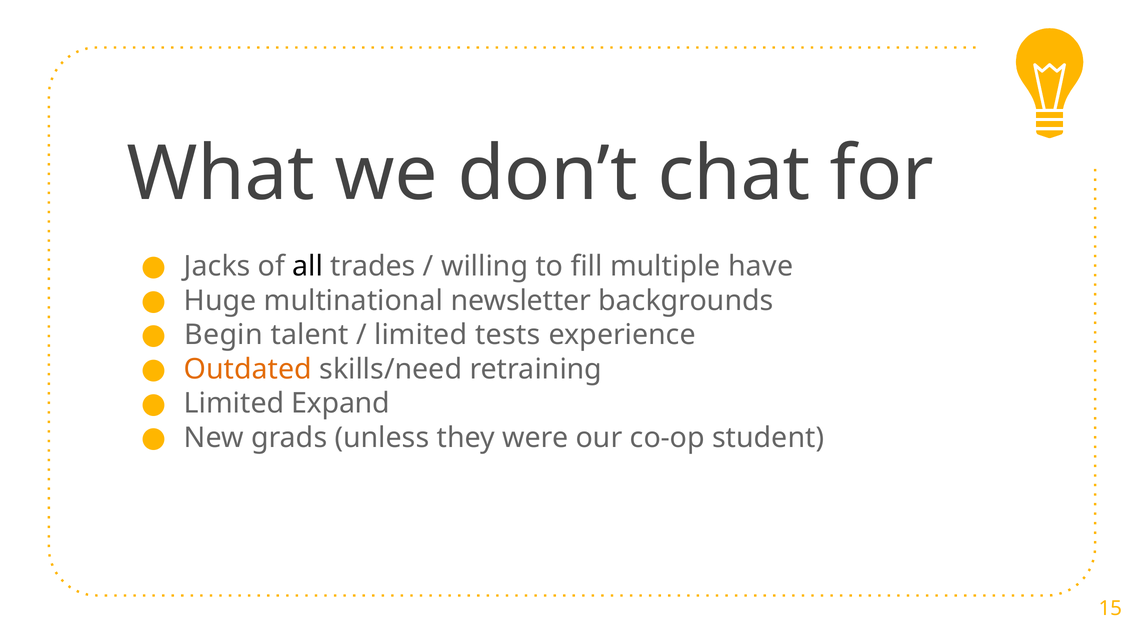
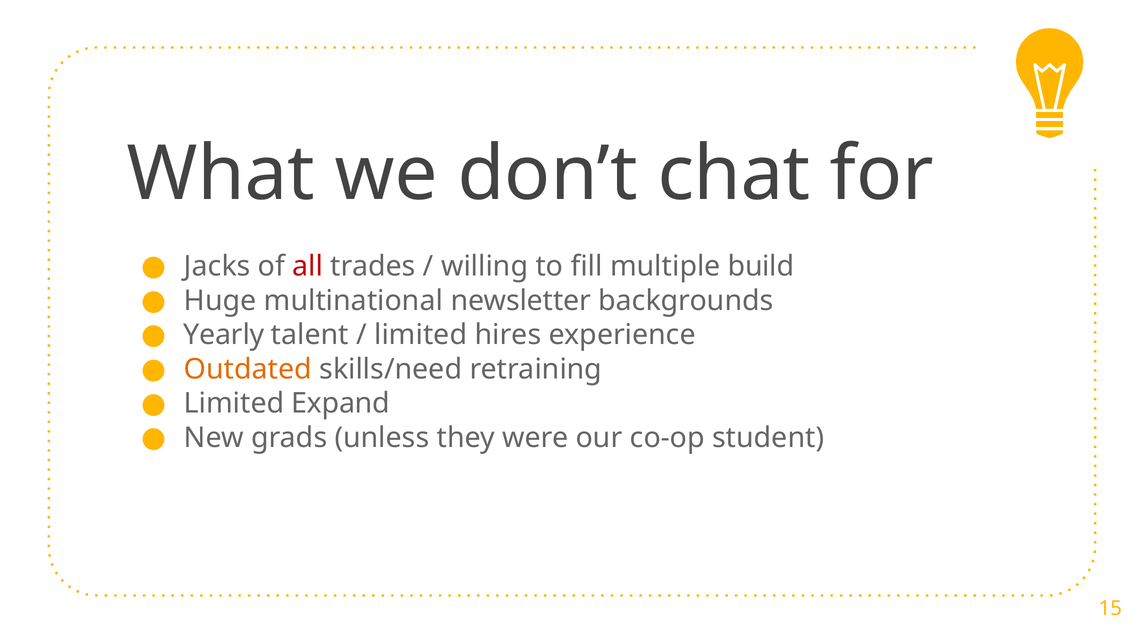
all colour: black -> red
have: have -> build
Begin: Begin -> Yearly
tests: tests -> hires
